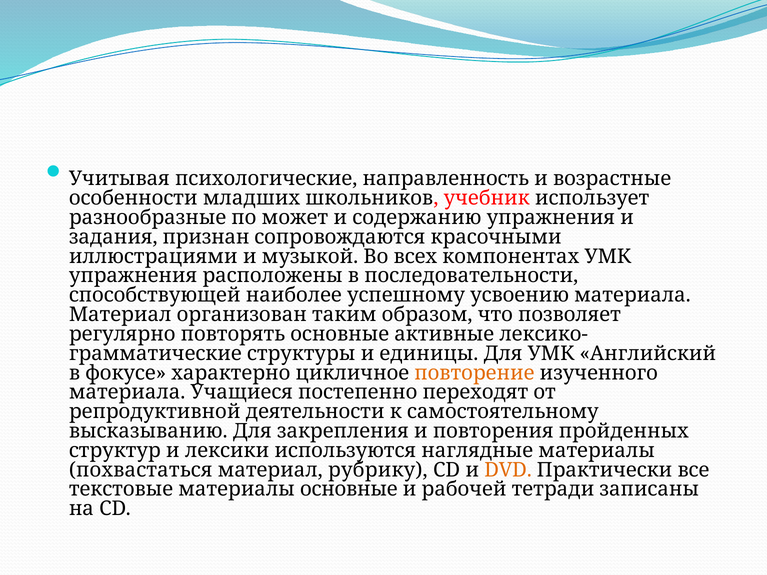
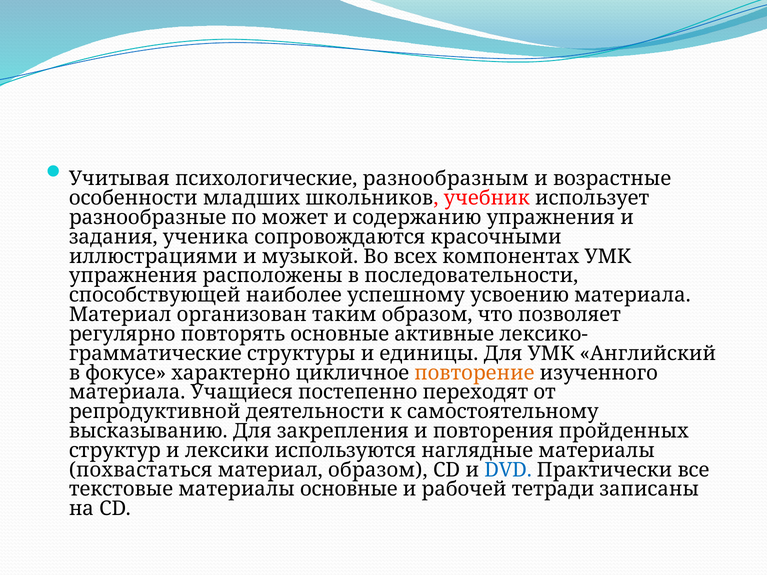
направленность: направленность -> разнообразным
признан: признан -> ученика
материал рубрику: рубрику -> образом
DVD colour: orange -> blue
